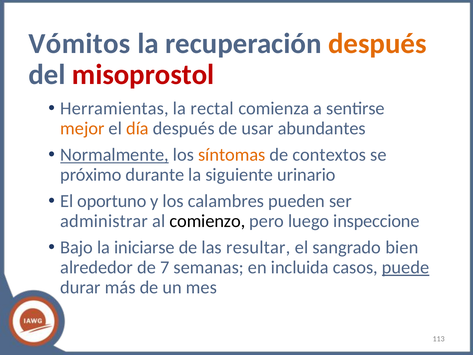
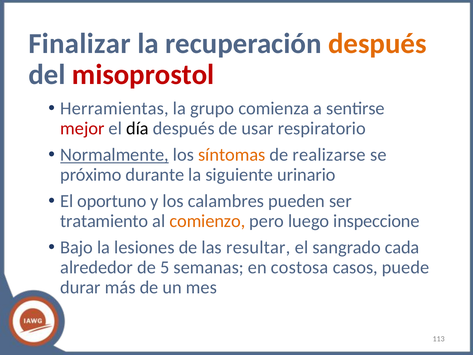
Vómitos: Vómitos -> Finalizar
rectal: rectal -> grupo
mejor colour: orange -> red
día colour: orange -> black
abundantes: abundantes -> respiratorio
contextos: contextos -> realizarse
administrar: administrar -> tratamiento
comienzo colour: black -> orange
iniciarse: iniciarse -> lesiones
bien: bien -> cada
7: 7 -> 5
incluida: incluida -> costosa
puede underline: present -> none
